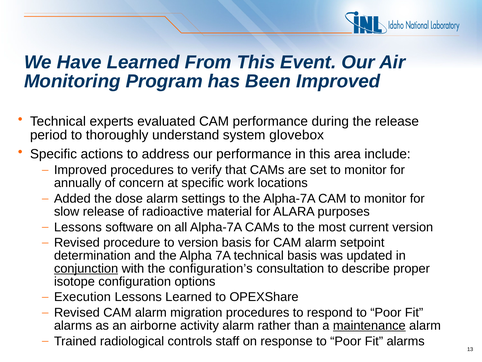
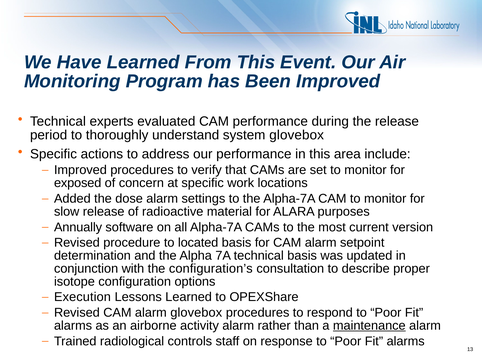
annually: annually -> exposed
Lessons at (78, 227): Lessons -> Annually
to version: version -> located
conjunction underline: present -> none
alarm migration: migration -> glovebox
